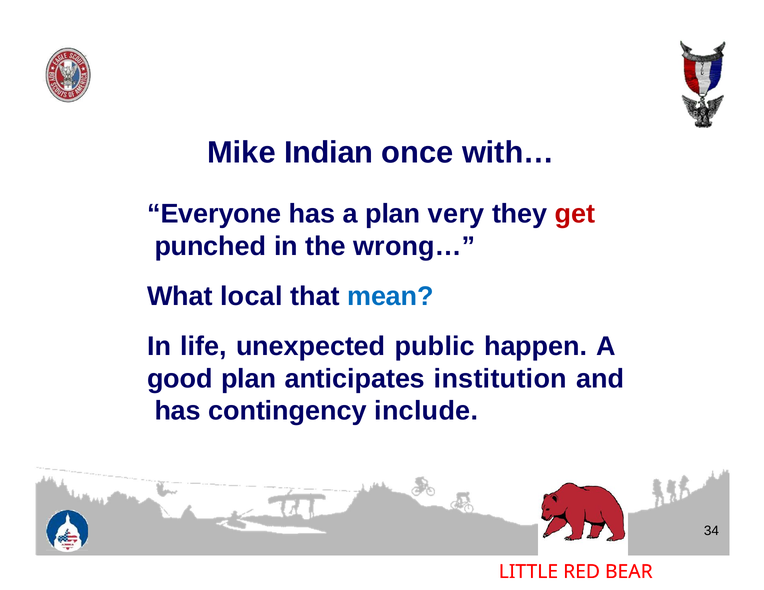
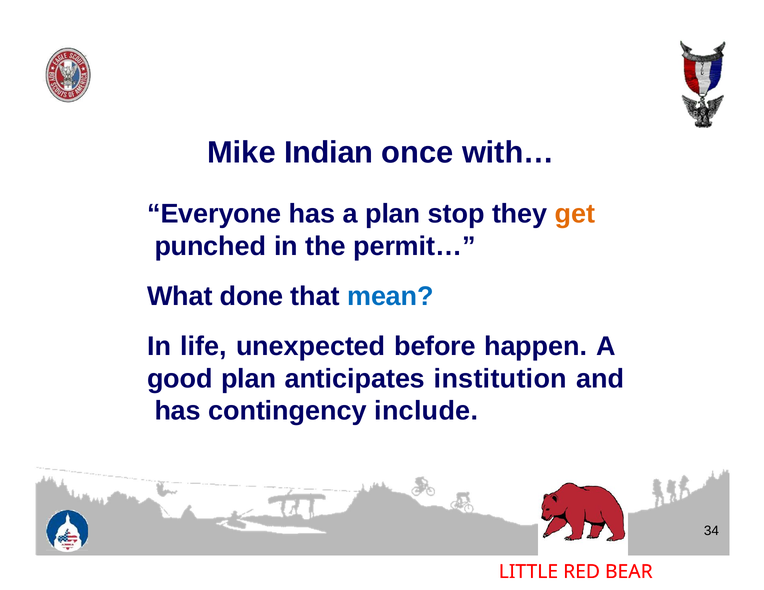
very: very -> stop
get colour: red -> orange
wrong…: wrong… -> permit…
local: local -> done
public: public -> before
